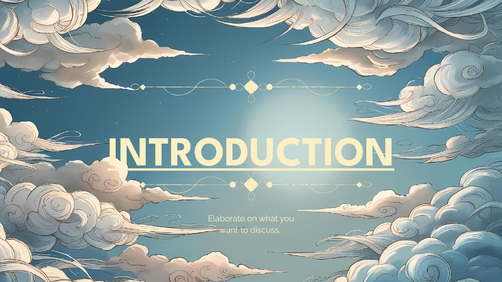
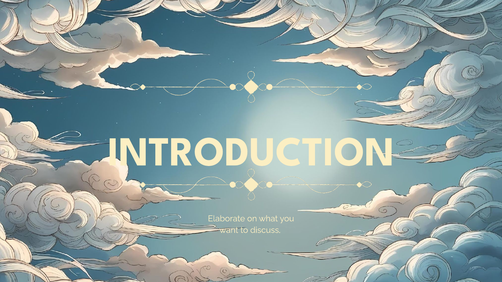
INTRODUCTION underline: present -> none
